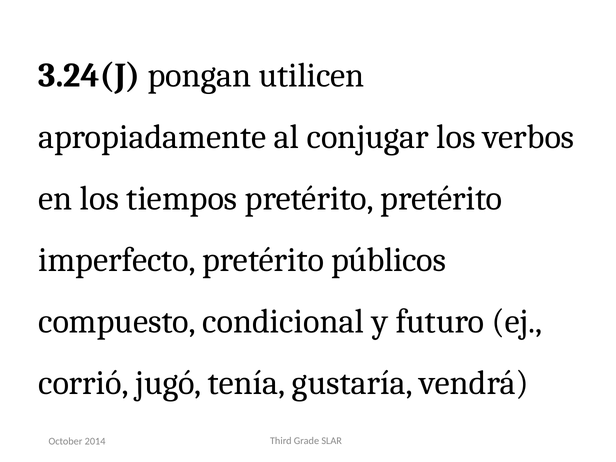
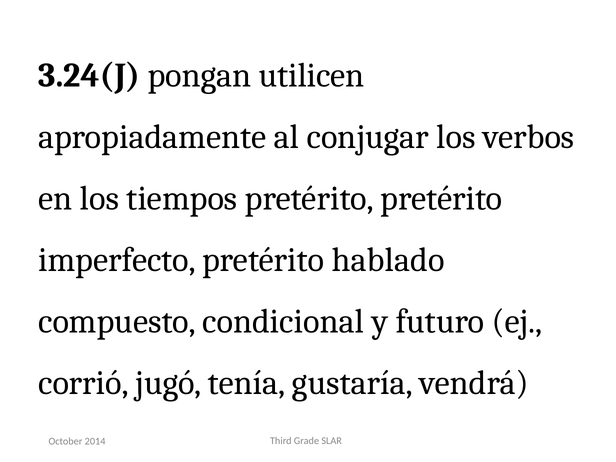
públicos: públicos -> hablado
